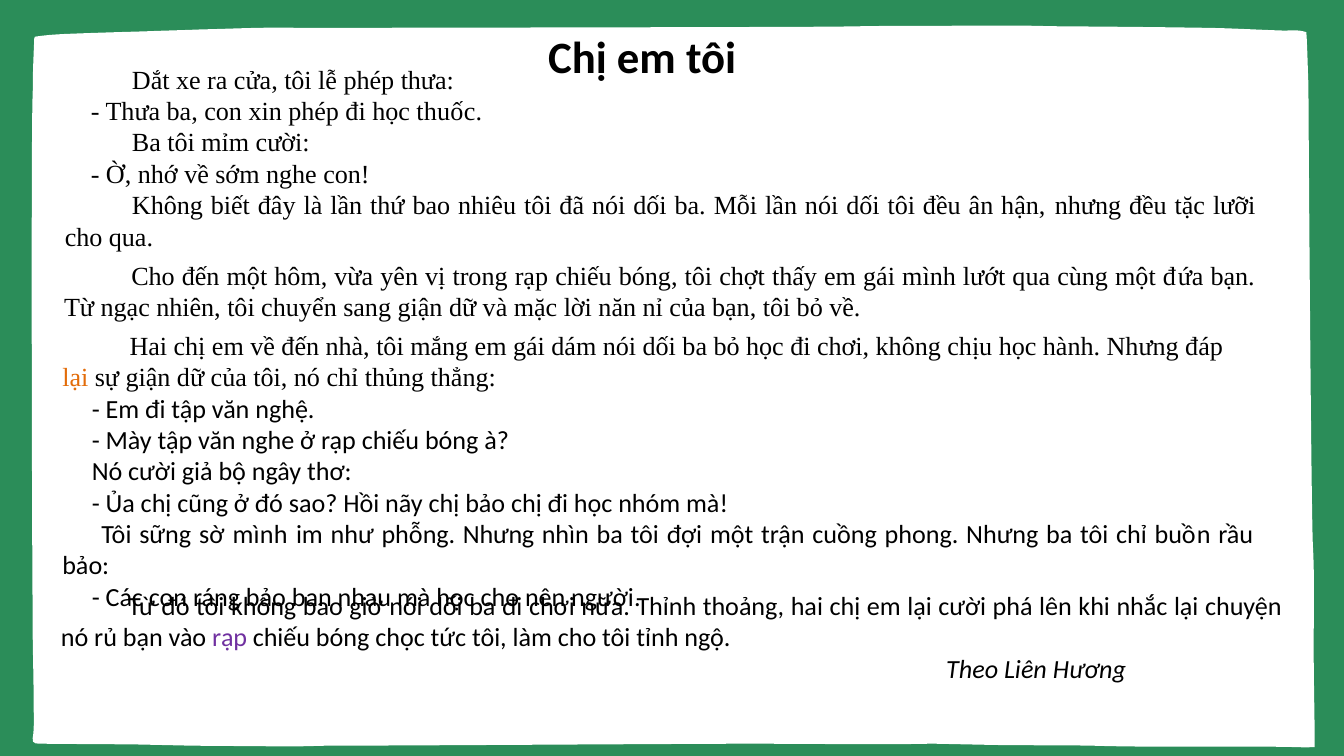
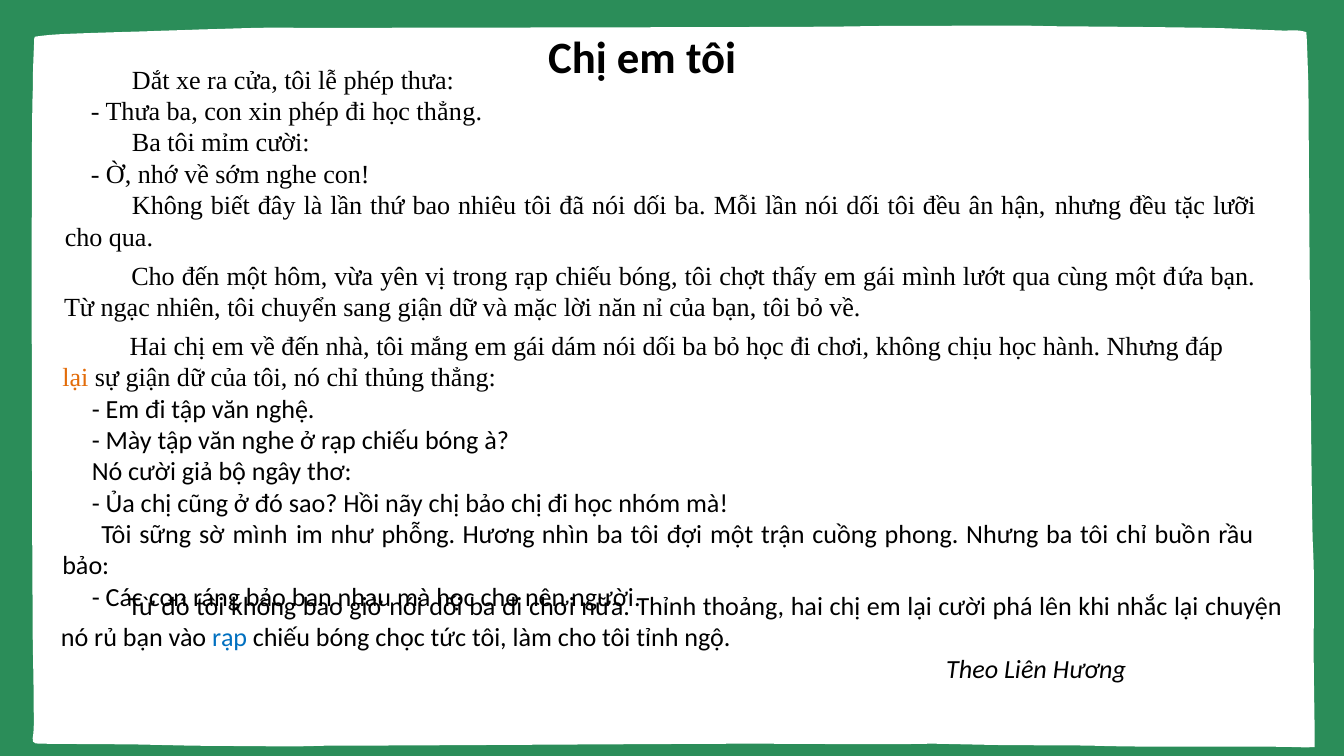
học thuốc: thuốc -> thẳng
phỗng Nhưng: Nhưng -> Hương
rạp at (230, 638) colour: purple -> blue
